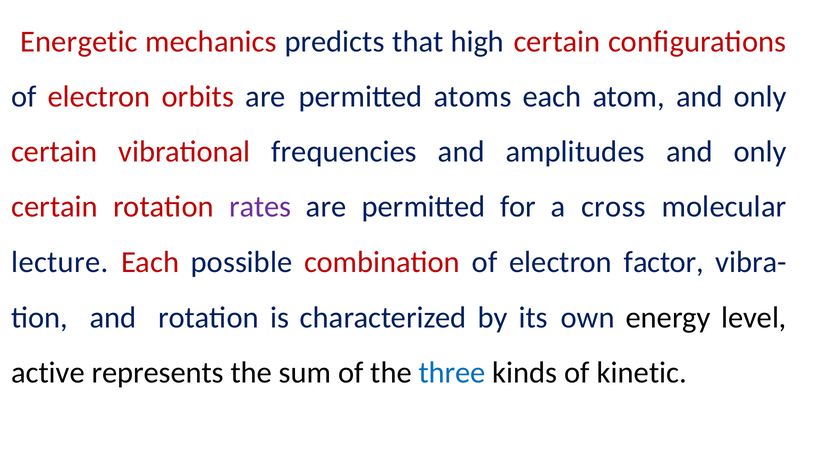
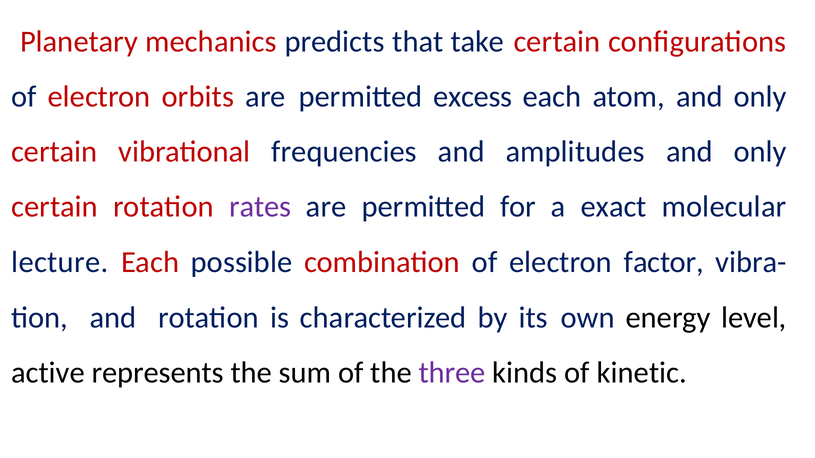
Energetic: Energetic -> Planetary
high: high -> take
atoms: atoms -> excess
cross: cross -> exact
three colour: blue -> purple
